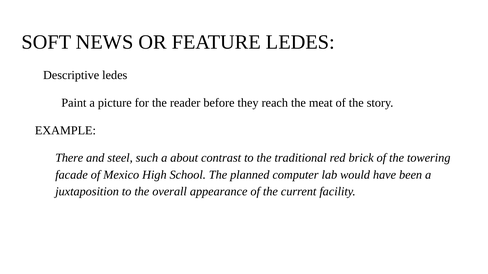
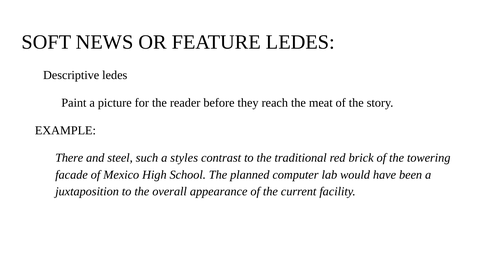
about: about -> styles
